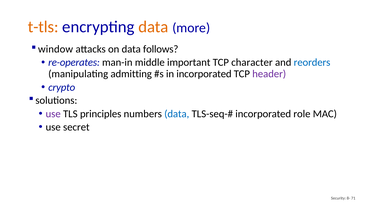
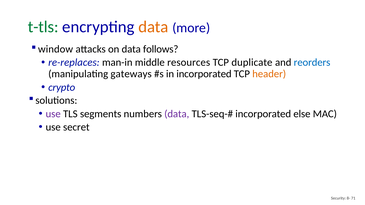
t-tls colour: orange -> green
re-operates: re-operates -> re-replaces
important: important -> resources
character: character -> duplicate
admitting: admitting -> gateways
header colour: purple -> orange
principles: principles -> segments
data at (177, 114) colour: blue -> purple
role: role -> else
